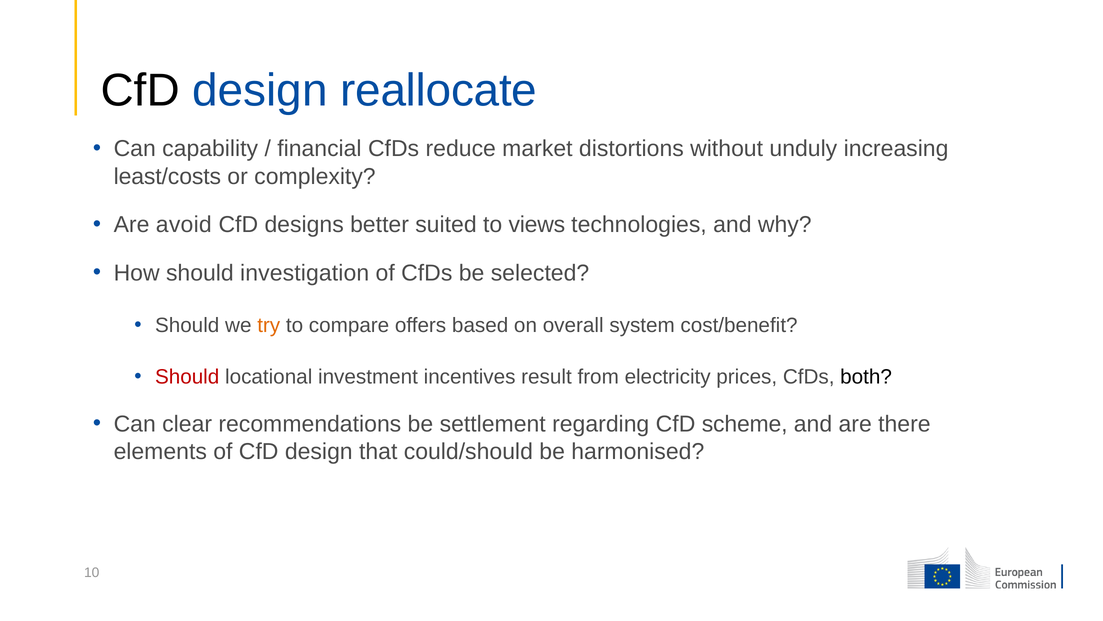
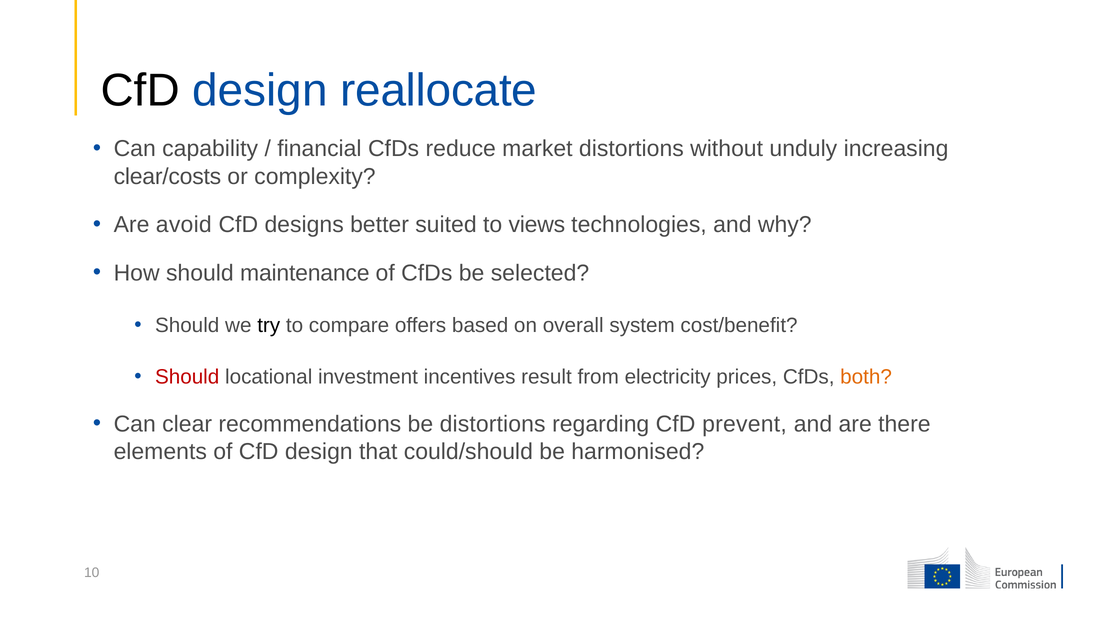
least/costs: least/costs -> clear/costs
investigation: investigation -> maintenance
try colour: orange -> black
both colour: black -> orange
be settlement: settlement -> distortions
scheme: scheme -> prevent
